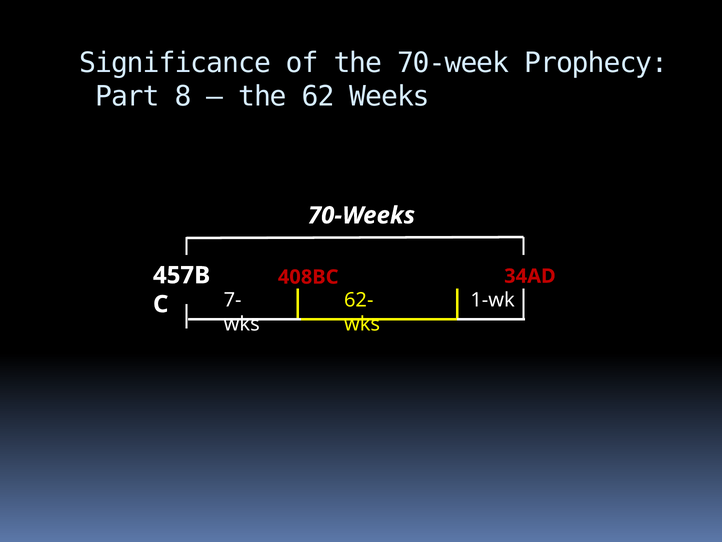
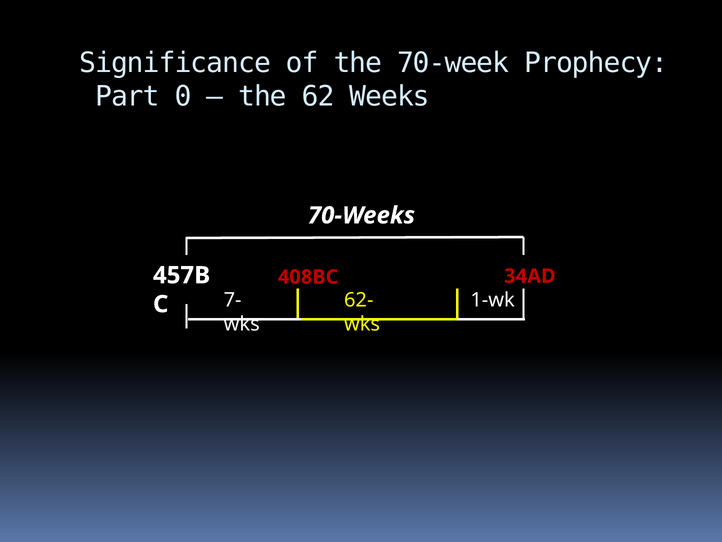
8: 8 -> 0
